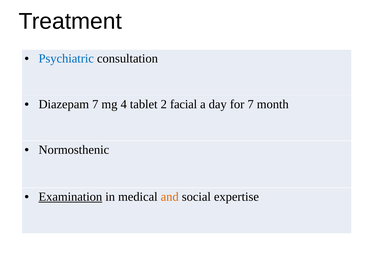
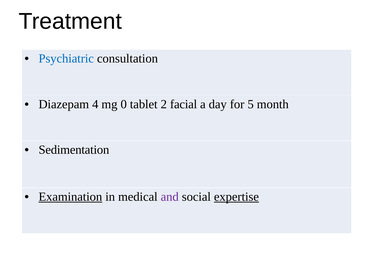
Diazepam 7: 7 -> 4
4: 4 -> 0
for 7: 7 -> 5
Normosthenic: Normosthenic -> Sedimentation
and colour: orange -> purple
expertise underline: none -> present
